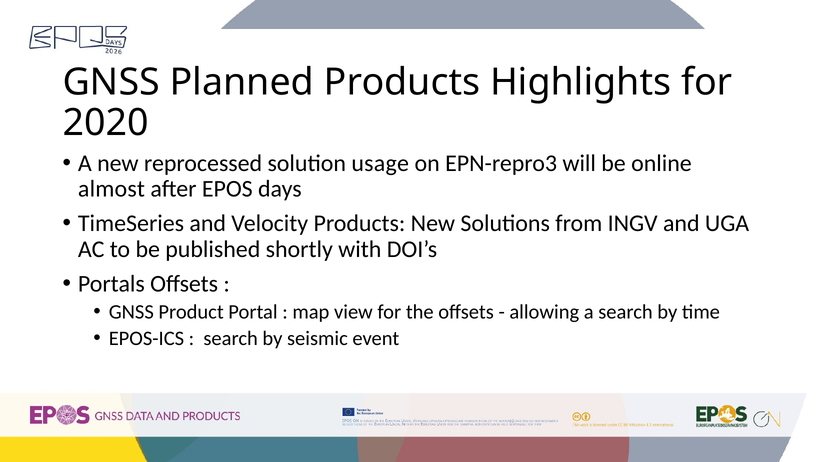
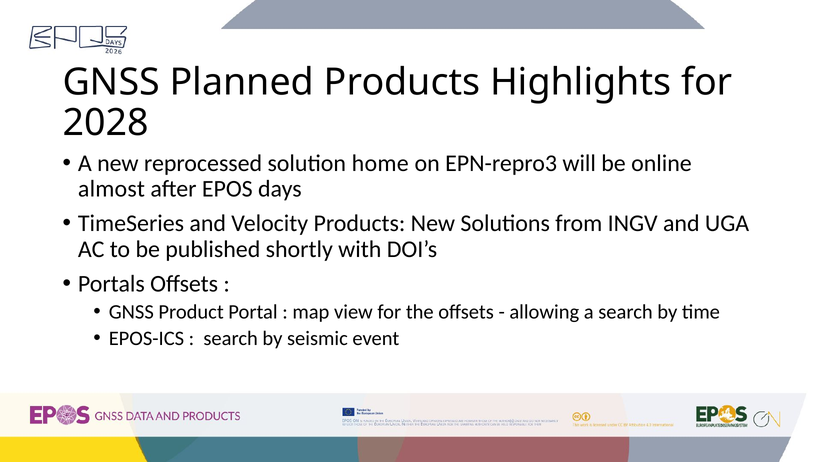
2020: 2020 -> 2028
usage: usage -> home
